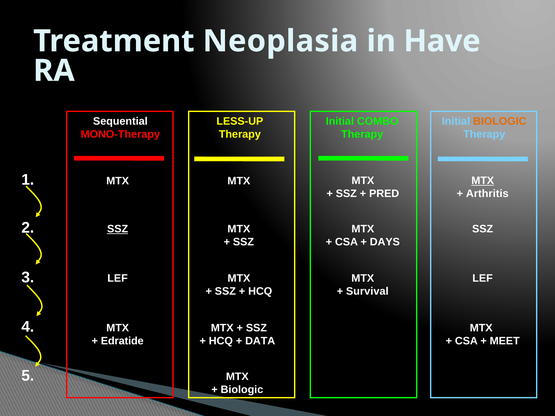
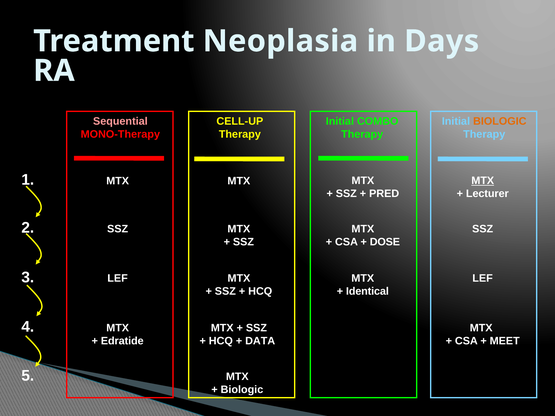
Have: Have -> Days
Sequential colour: white -> pink
LESS-UP: LESS-UP -> CELL-UP
Arthritis: Arthritis -> Lecturer
SSZ at (118, 229) underline: present -> none
DAYS: DAYS -> DOSE
Survival: Survival -> Identical
